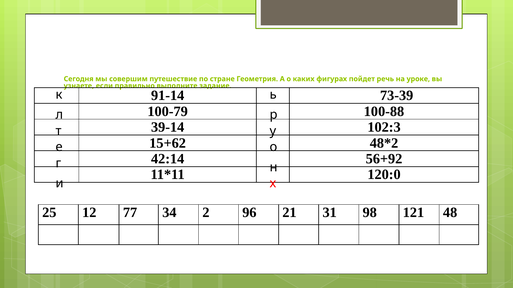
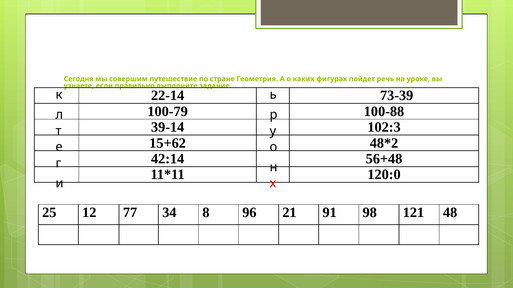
91-14: 91-14 -> 22-14
56+92: 56+92 -> 56+48
2: 2 -> 8
31: 31 -> 91
